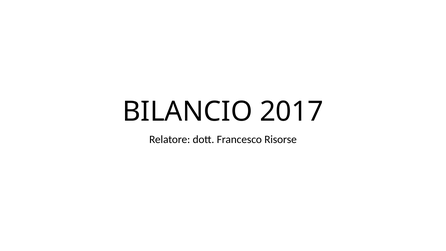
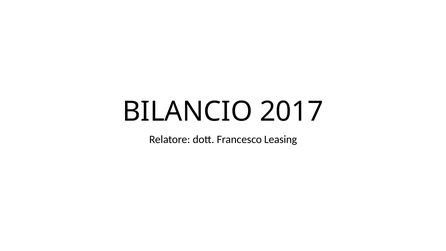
Risorse: Risorse -> Leasing
